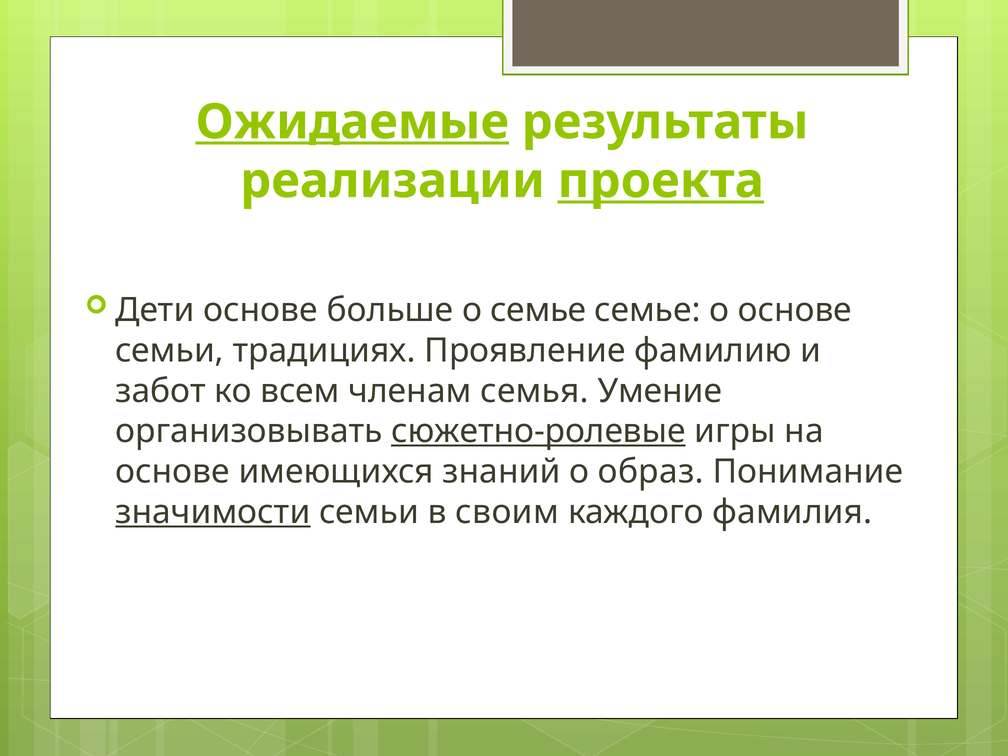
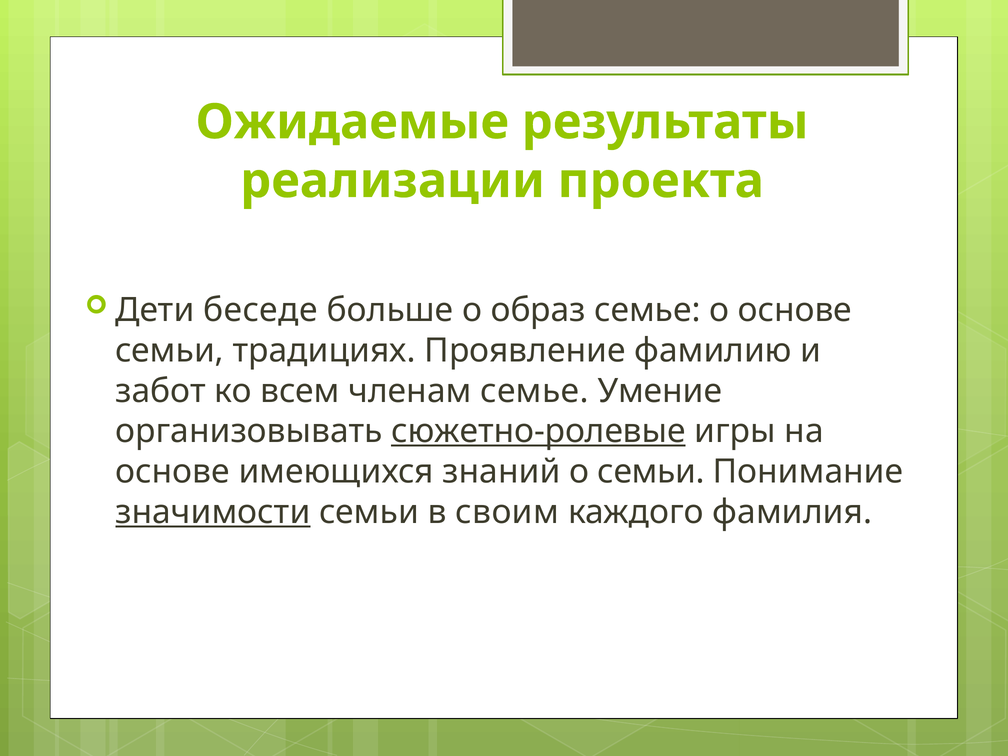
Ожидаемые underline: present -> none
проекта underline: present -> none
Дети основе: основе -> беседе
о семье: семье -> образ
членам семья: семья -> семье
о образ: образ -> семьи
